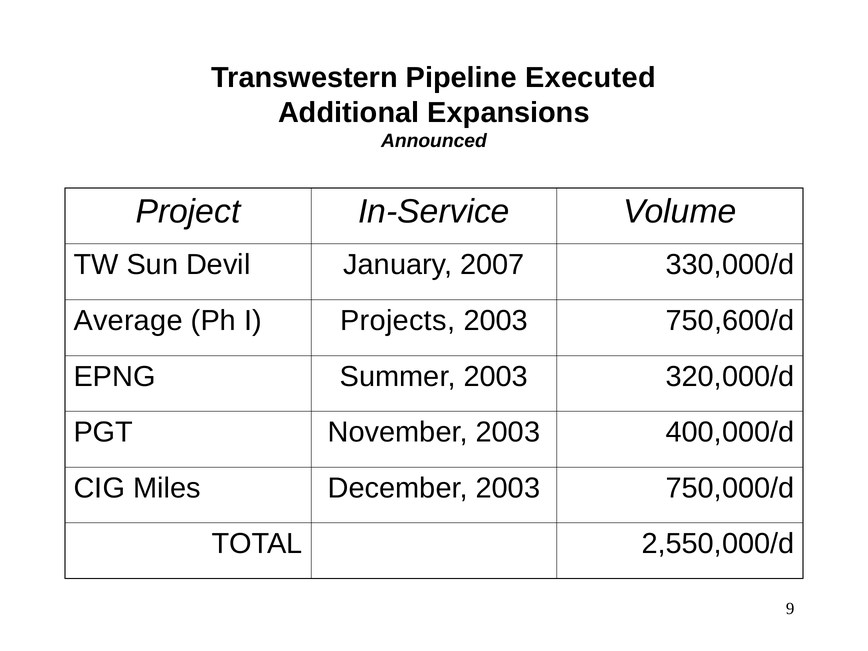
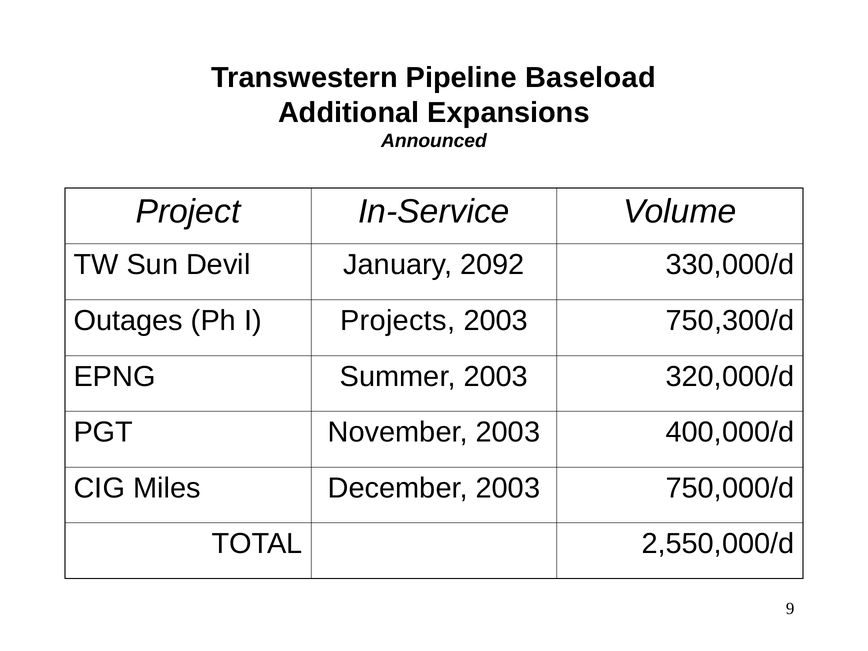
Executed: Executed -> Baseload
2007: 2007 -> 2092
Average: Average -> Outages
750,600/d: 750,600/d -> 750,300/d
